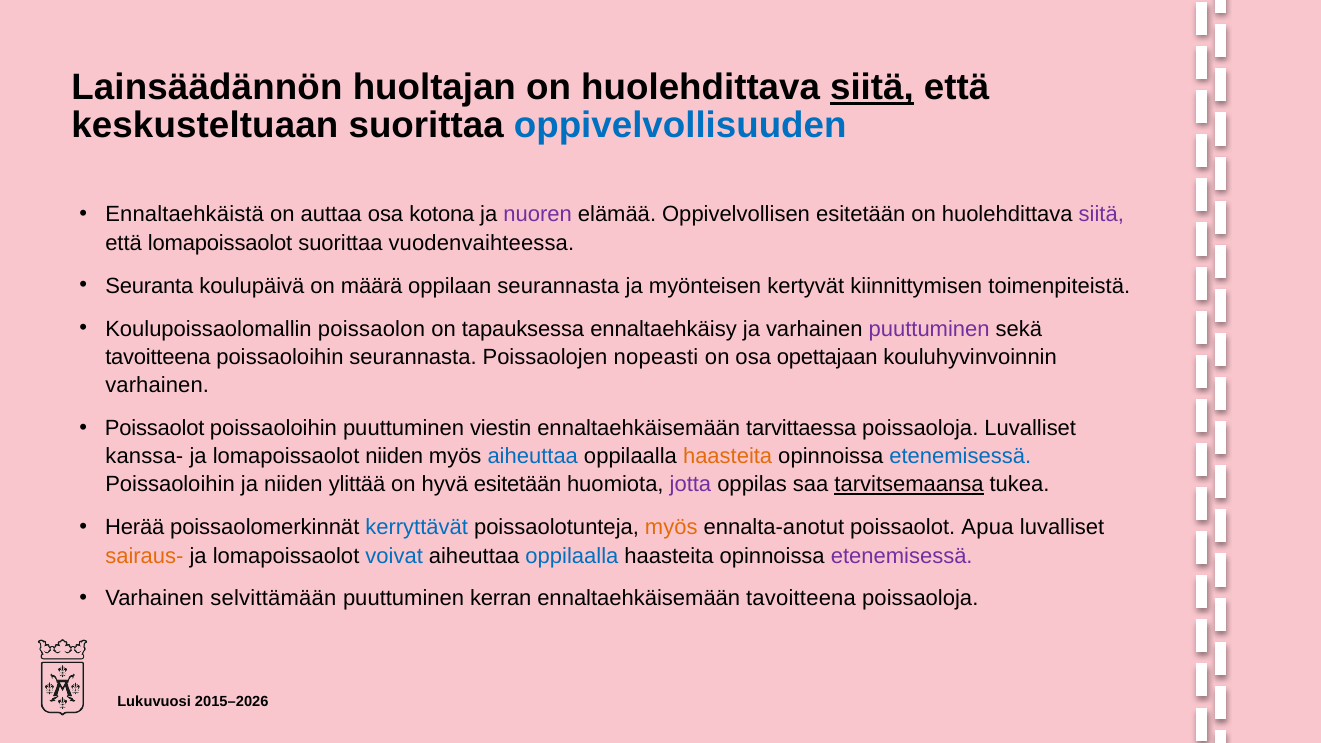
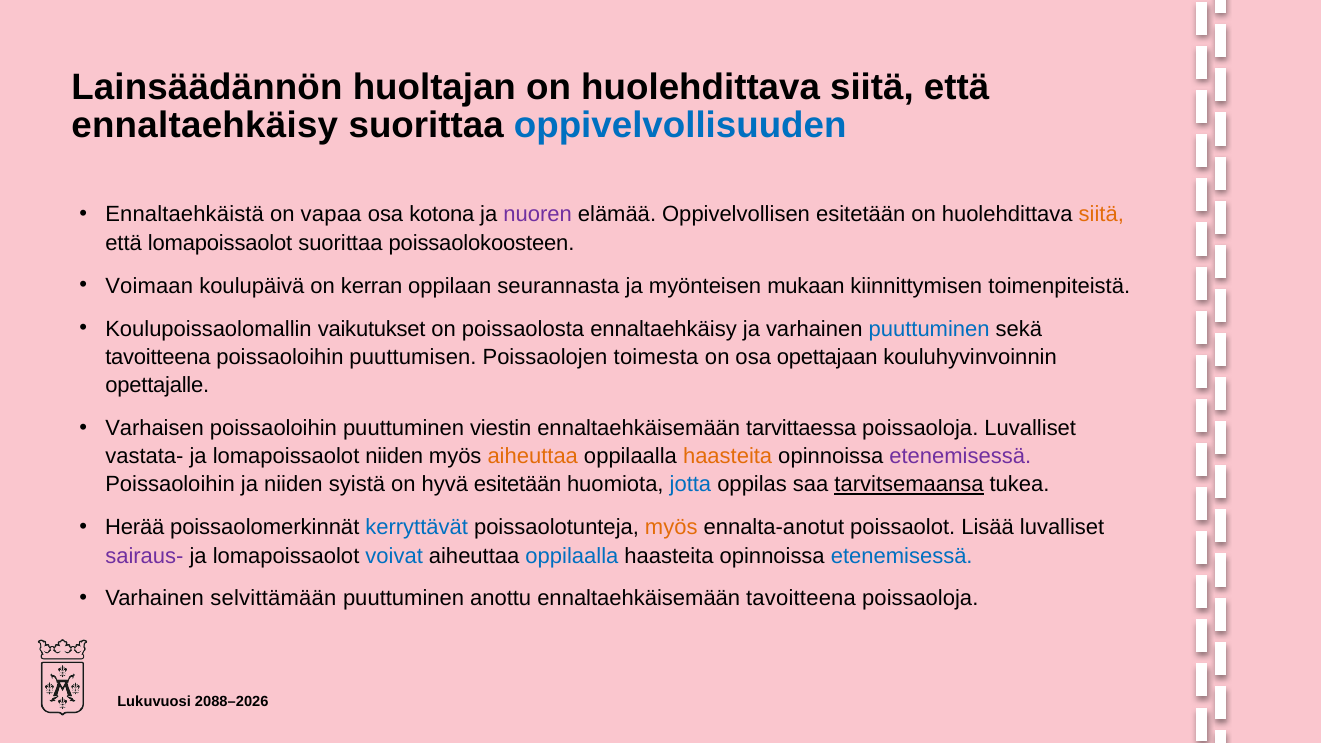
siitä at (872, 88) underline: present -> none
keskusteltuaan at (205, 125): keskusteltuaan -> ennaltaehkäisy
auttaa: auttaa -> vapaa
siitä at (1101, 215) colour: purple -> orange
vuodenvaihteessa: vuodenvaihteessa -> poissaolokoosteen
Seuranta: Seuranta -> Voimaan
määrä: määrä -> kerran
kertyvät: kertyvät -> mukaan
poissaolon: poissaolon -> vaikutukset
tapauksessa: tapauksessa -> poissaolosta
puuttuminen at (929, 329) colour: purple -> blue
poissaoloihin seurannasta: seurannasta -> puuttumisen
nopeasti: nopeasti -> toimesta
varhainen at (157, 385): varhainen -> opettajalle
Poissaolot at (155, 428): Poissaolot -> Varhaisen
kanssa-: kanssa- -> vastata-
aiheuttaa at (533, 456) colour: blue -> orange
etenemisessä at (960, 456) colour: blue -> purple
ylittää: ylittää -> syistä
jotta colour: purple -> blue
Apua: Apua -> Lisää
sairaus- colour: orange -> purple
etenemisessä at (902, 556) colour: purple -> blue
kerran: kerran -> anottu
2015–2026: 2015–2026 -> 2088–2026
